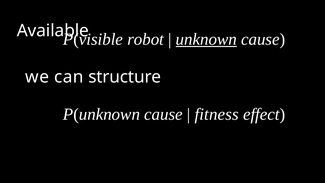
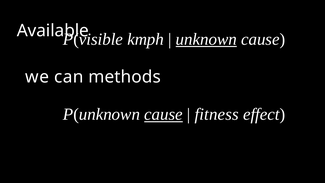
robot: robot -> kmph
structure: structure -> methods
cause at (163, 114) underline: none -> present
